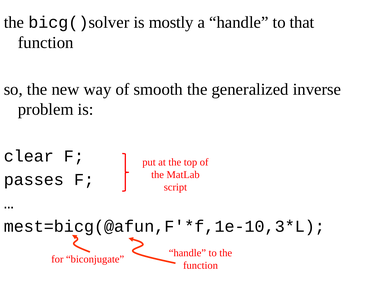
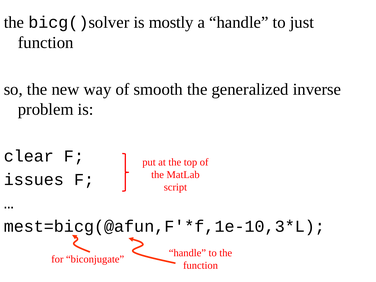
that: that -> just
passes: passes -> issues
